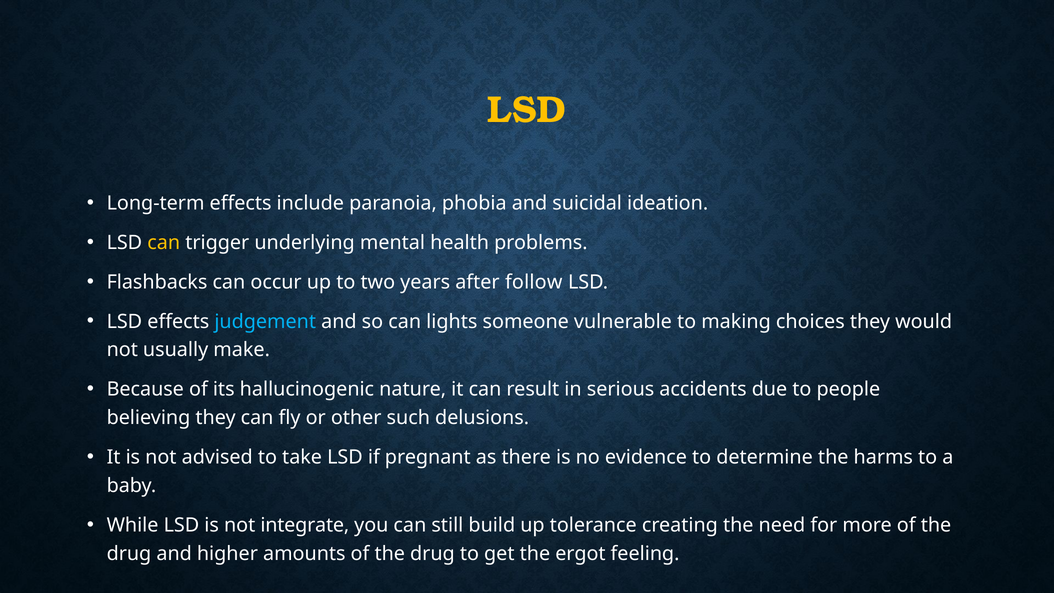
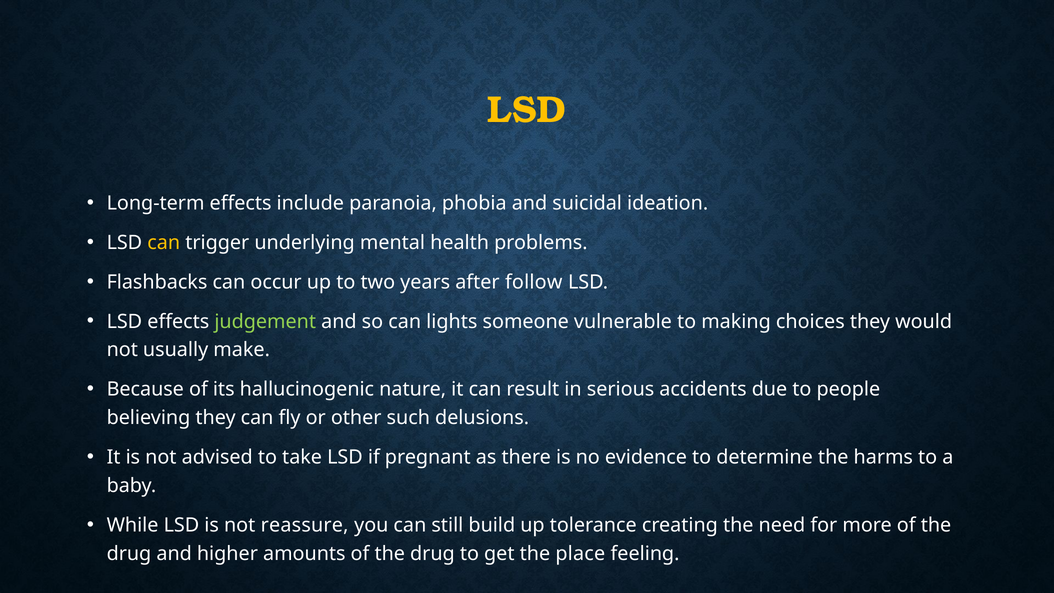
judgement colour: light blue -> light green
integrate: integrate -> reassure
ergot: ergot -> place
